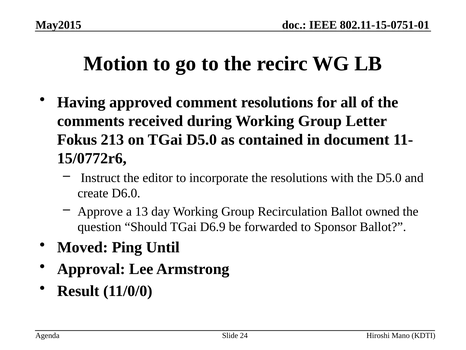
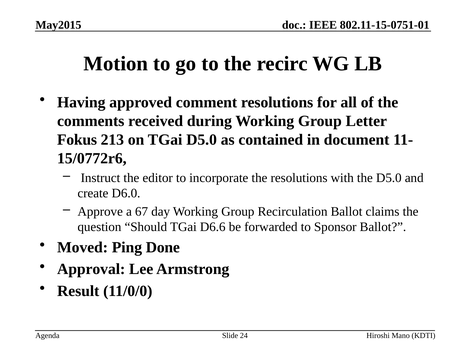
13: 13 -> 67
owned: owned -> claims
D6.9: D6.9 -> D6.6
Until: Until -> Done
